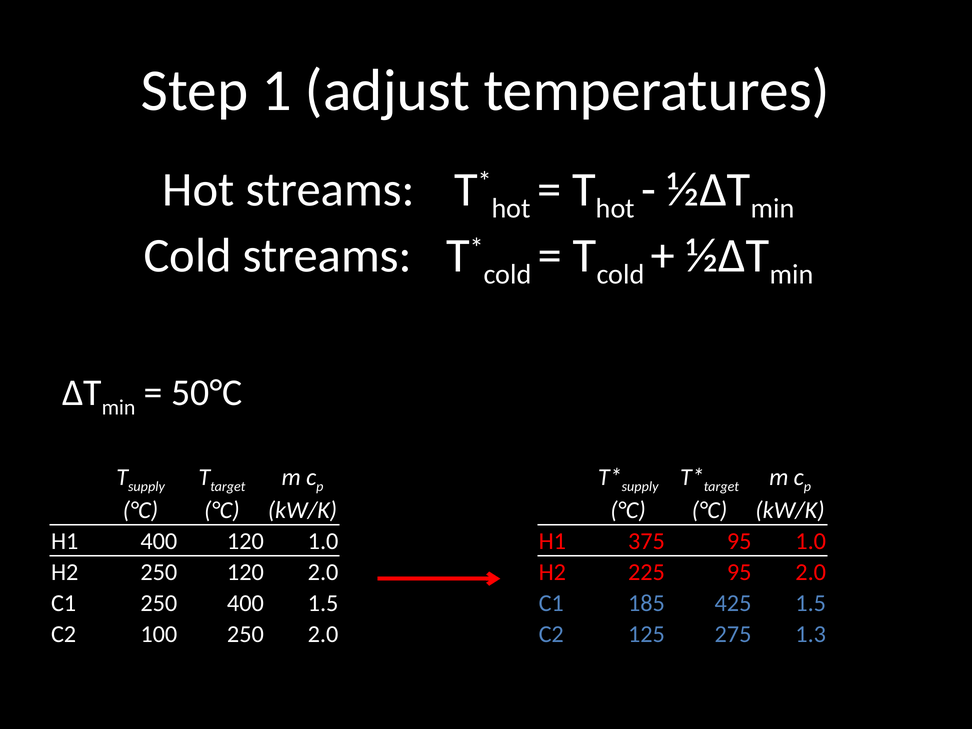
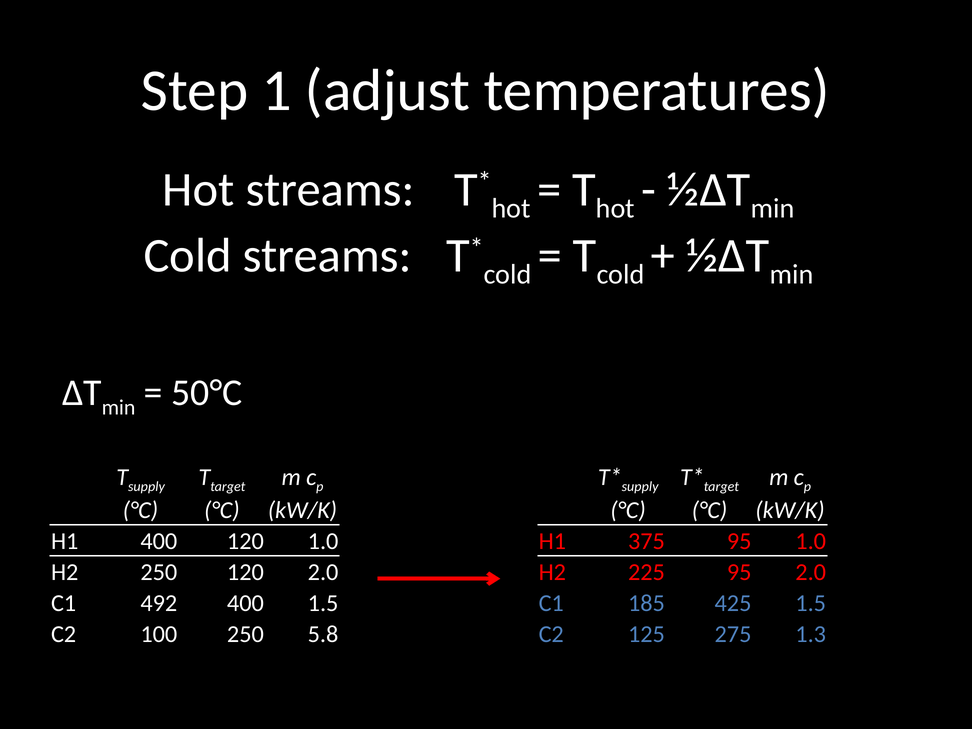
C1 250: 250 -> 492
250 2.0: 2.0 -> 5.8
